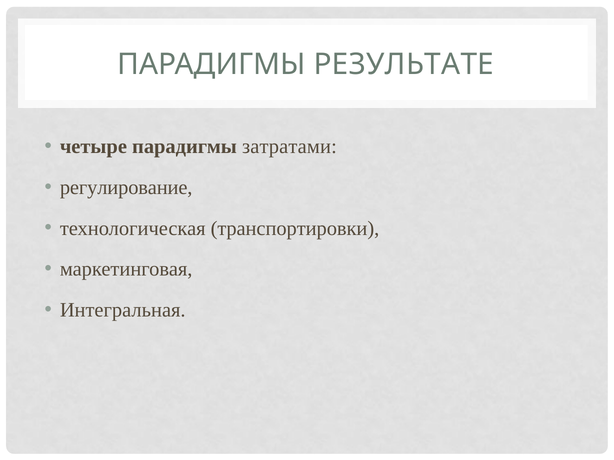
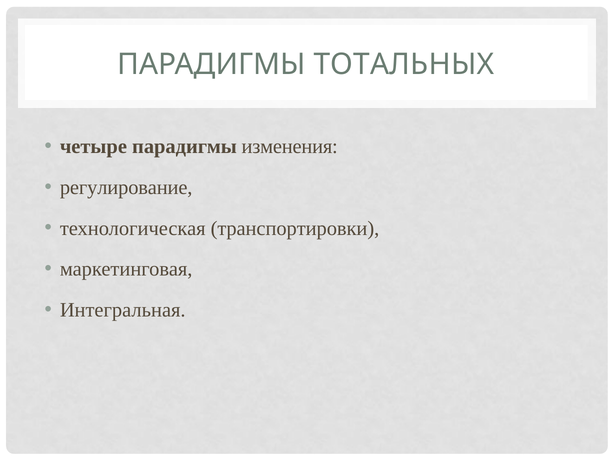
РЕЗУЛЬТАТЕ: РЕЗУЛЬТАТЕ -> ТОТАЛЬНЫХ
затратами: затратами -> изменения
